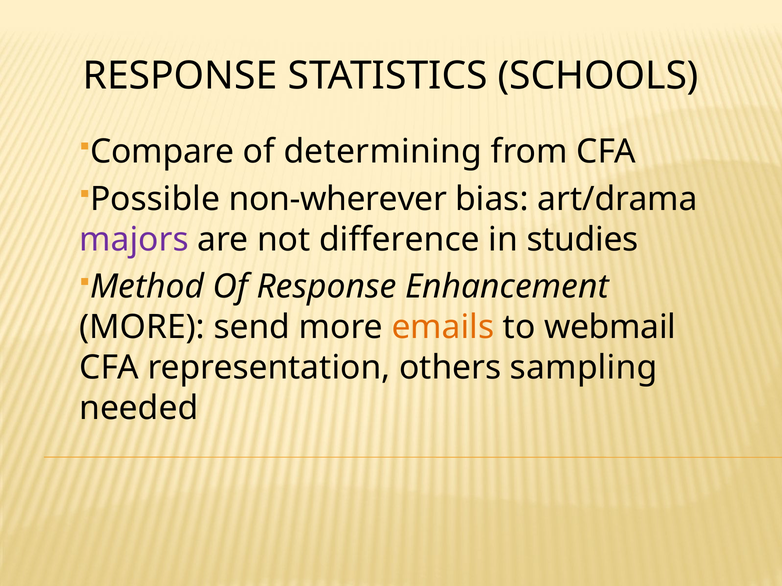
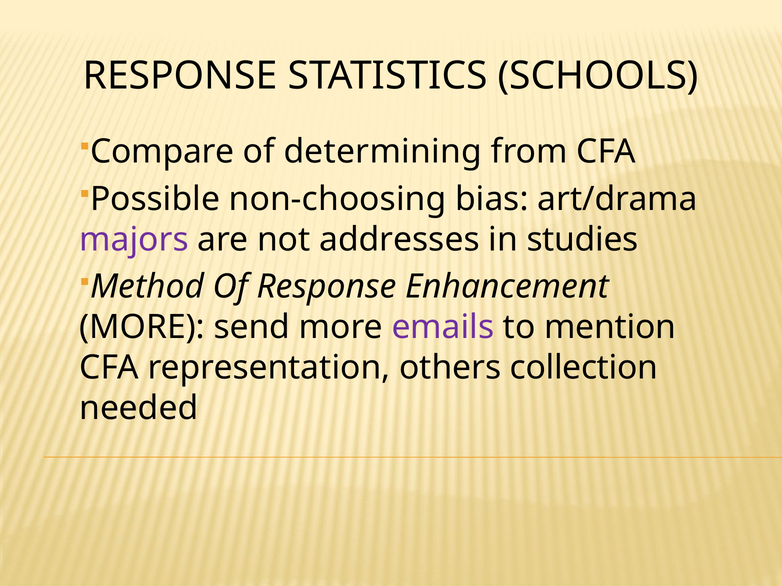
non-wherever: non-wherever -> non-choosing
difference: difference -> addresses
emails colour: orange -> purple
webmail: webmail -> mention
sampling: sampling -> collection
